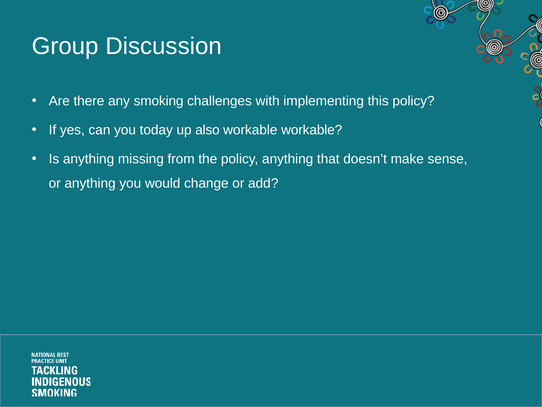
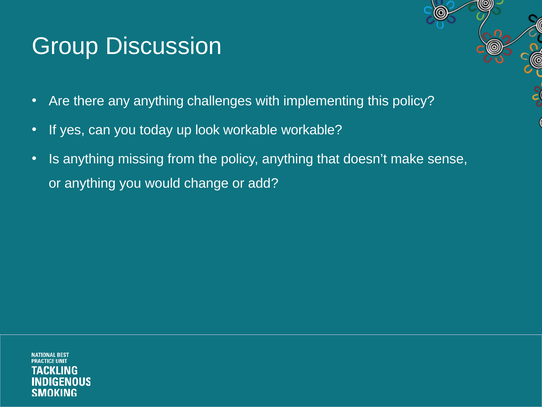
any smoking: smoking -> anything
also: also -> look
